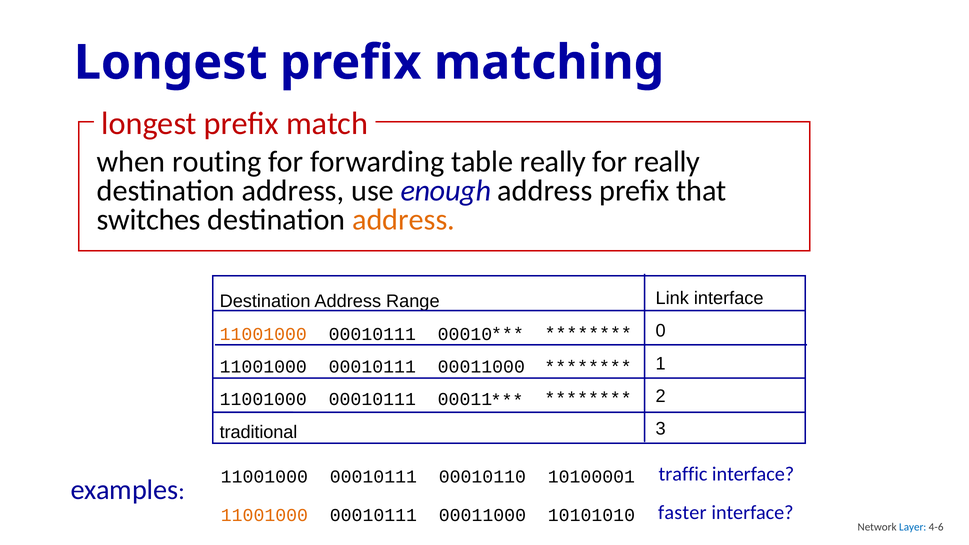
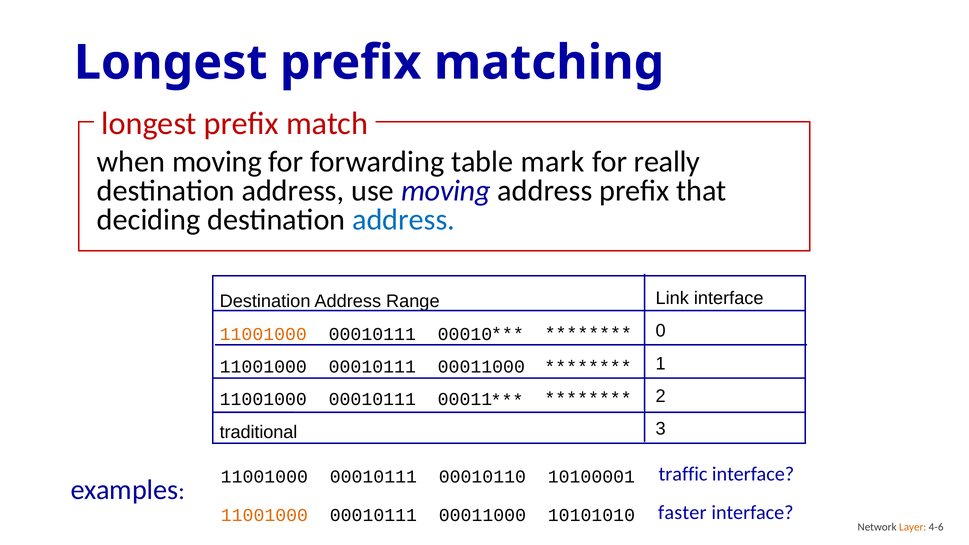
when routing: routing -> moving
table really: really -> mark
use enough: enough -> moving
switches: switches -> deciding
address at (404, 220) colour: orange -> blue
Layer colour: blue -> orange
